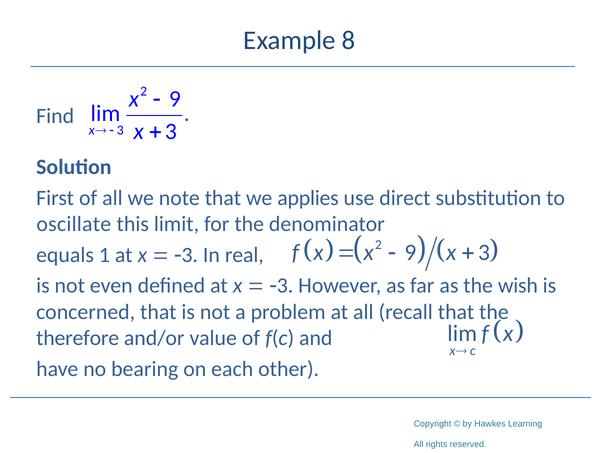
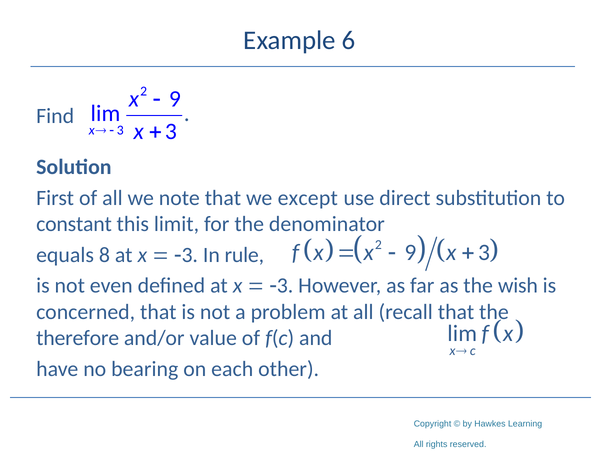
8: 8 -> 6
applies: applies -> except
oscillate: oscillate -> constant
1: 1 -> 8
real: real -> rule
